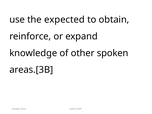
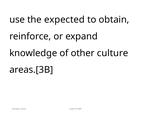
spoken: spoken -> culture
